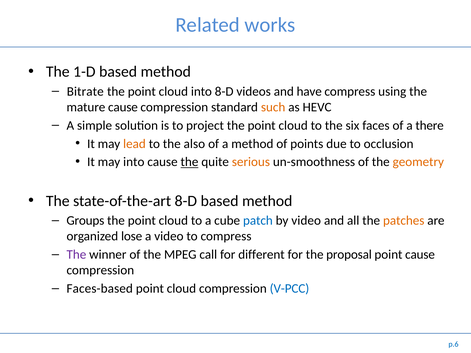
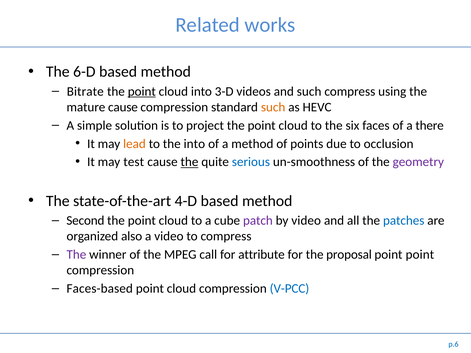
1-D: 1-D -> 6-D
point at (142, 91) underline: none -> present
into 8-D: 8-D -> 3-D
and have: have -> such
the also: also -> into
may into: into -> test
serious colour: orange -> blue
geometry colour: orange -> purple
state-of-the-art 8-D: 8-D -> 4-D
Groups: Groups -> Second
patch colour: blue -> purple
patches colour: orange -> blue
lose: lose -> also
different: different -> attribute
point cause: cause -> point
